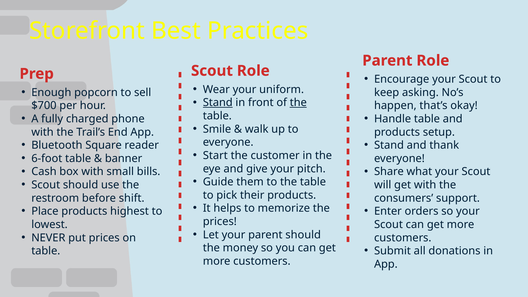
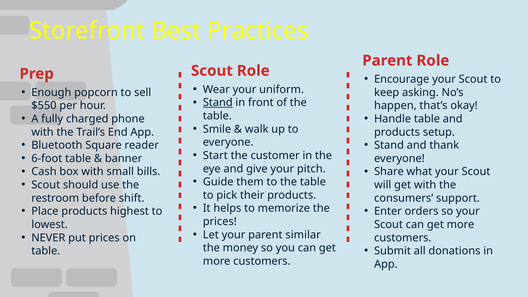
the at (298, 103) underline: present -> none
$700: $700 -> $550
parent should: should -> similar
